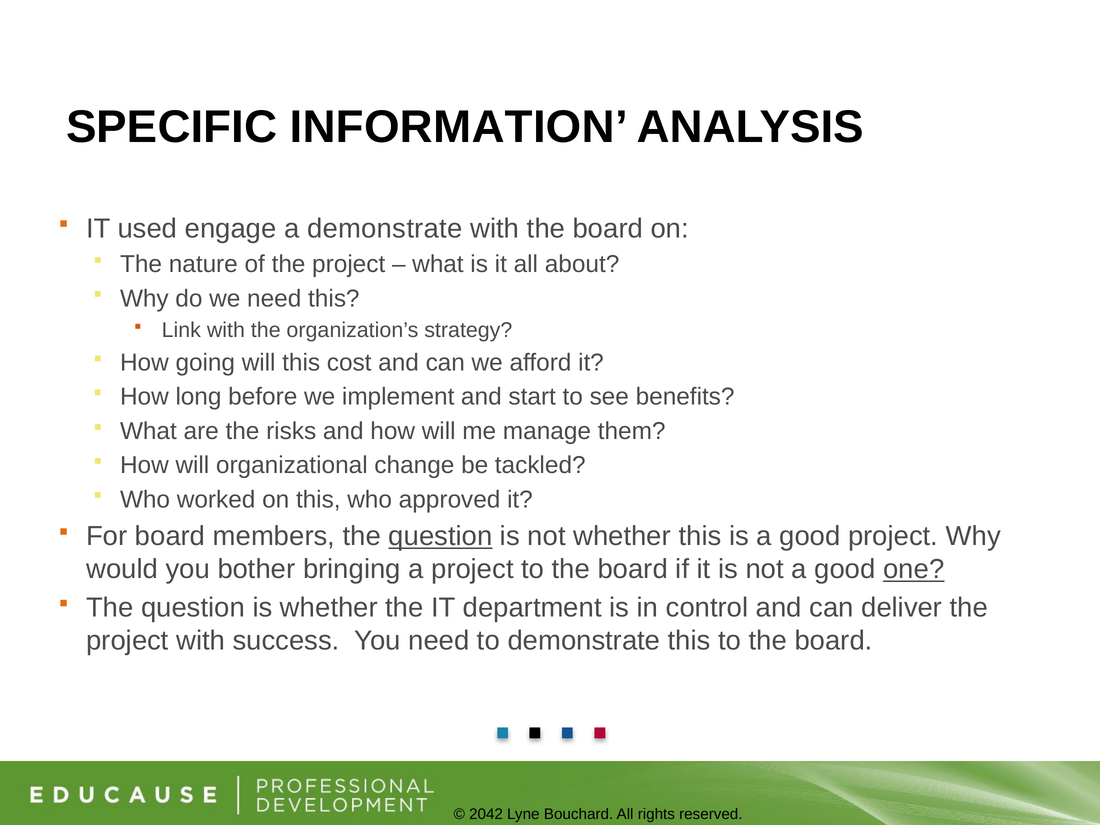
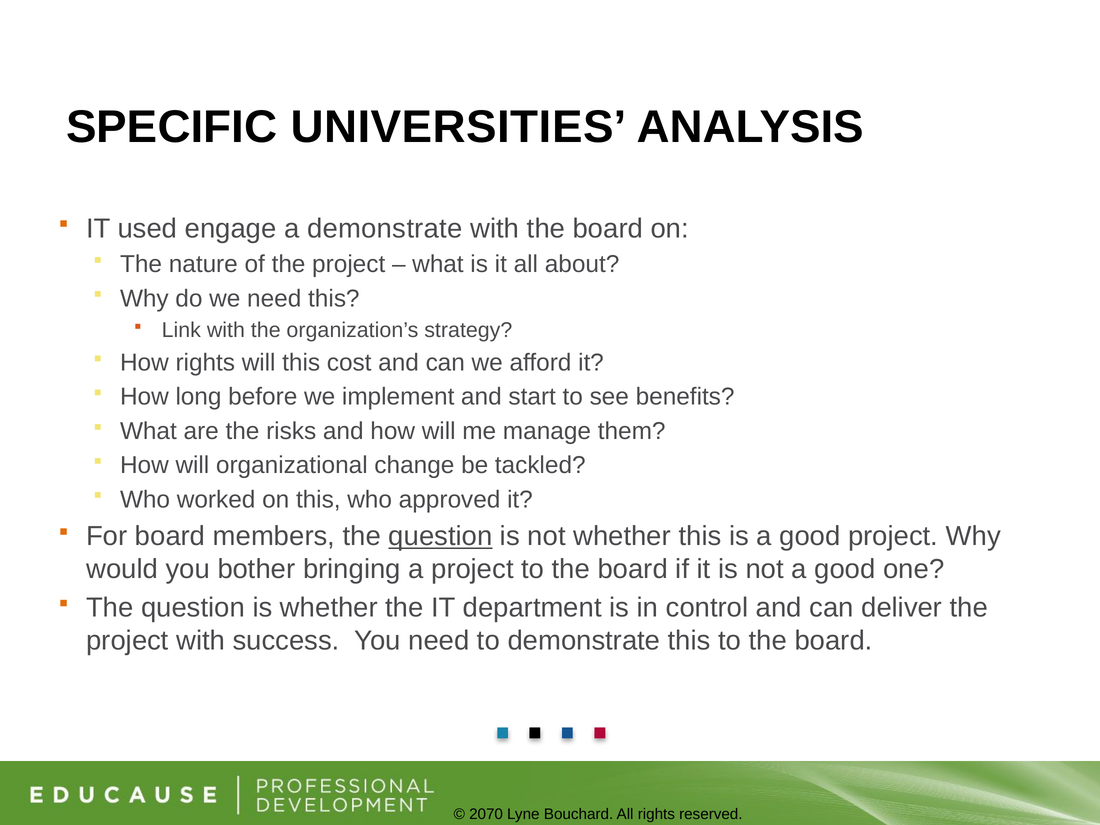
INFORMATION: INFORMATION -> UNIVERSITIES
How going: going -> rights
one underline: present -> none
2042: 2042 -> 2070
